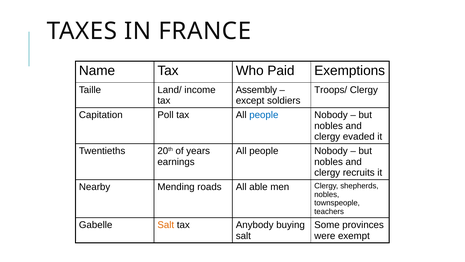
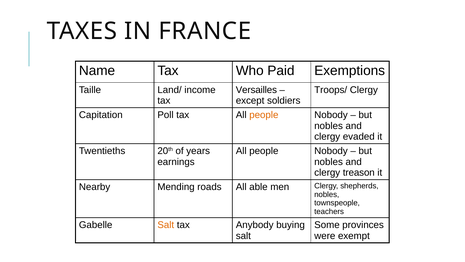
Assembly: Assembly -> Versailles
people at (264, 115) colour: blue -> orange
recruits: recruits -> treason
